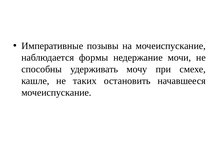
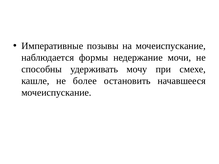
таких: таких -> более
